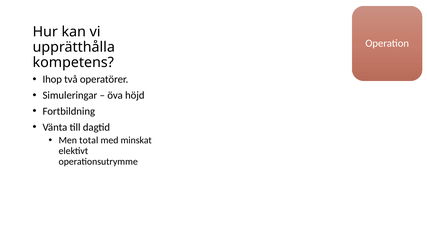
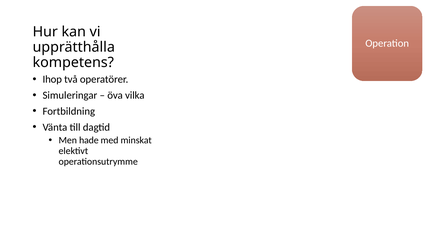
höjd: höjd -> vilka
total: total -> hade
